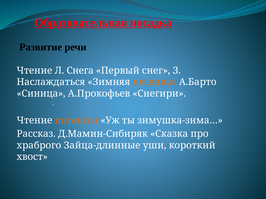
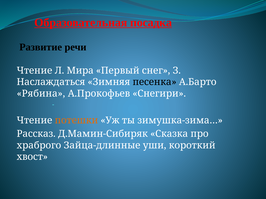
Снега: Снега -> Мира
песенка colour: orange -> black
Синица: Синица -> Рябина
